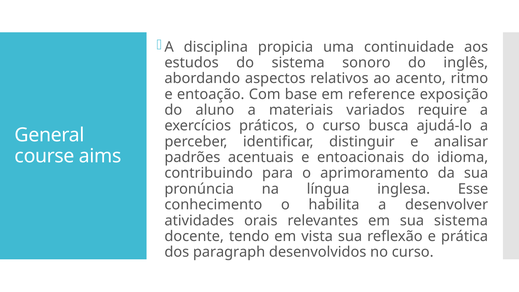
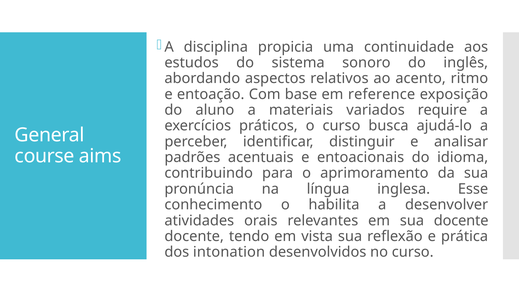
sua sistema: sistema -> docente
paragraph: paragraph -> intonation
